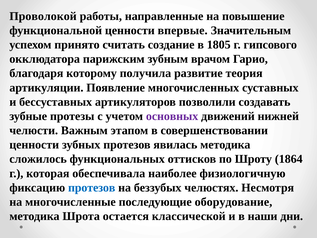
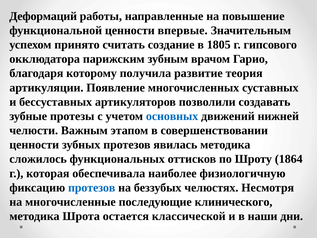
Проволокой: Проволокой -> Деформаций
основных colour: purple -> blue
оборудование: оборудование -> клинического
